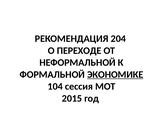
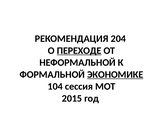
ПЕРЕХОДЕ underline: none -> present
